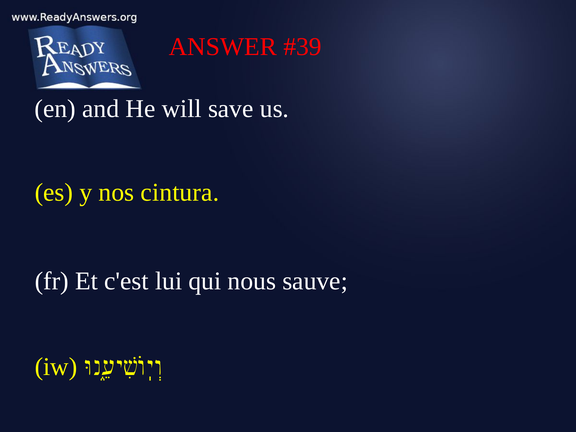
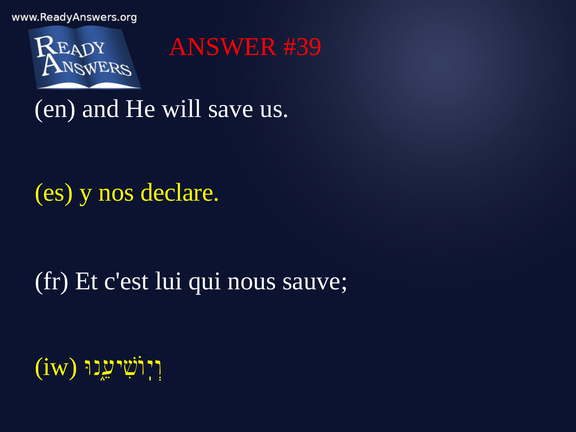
cintura: cintura -> declare
